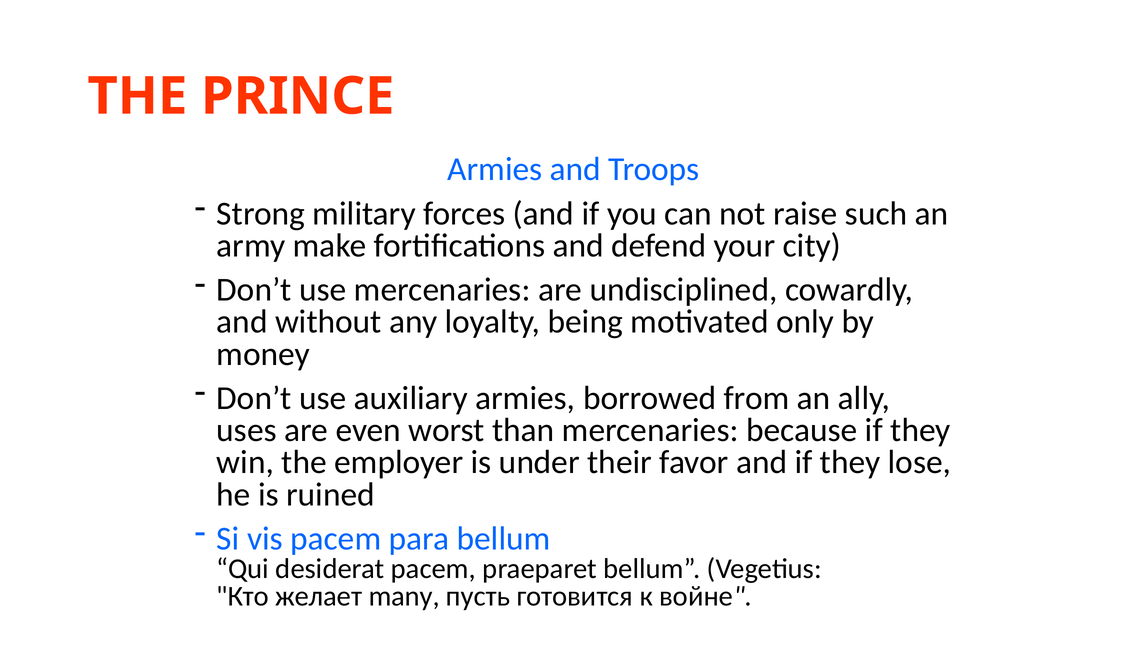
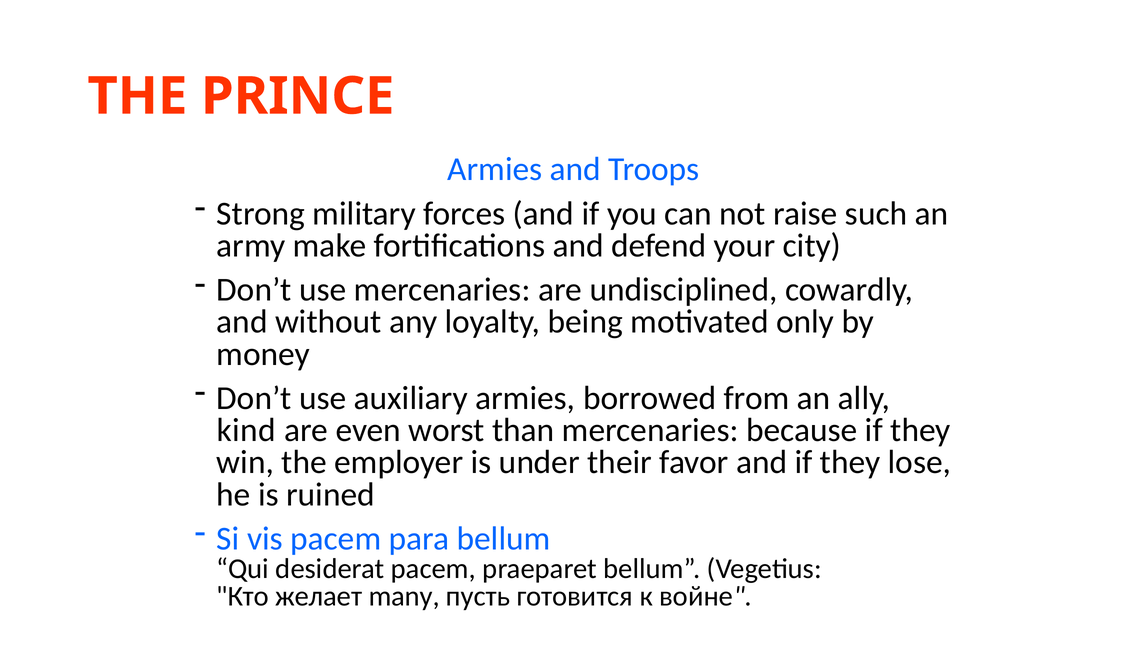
uses: uses -> kind
